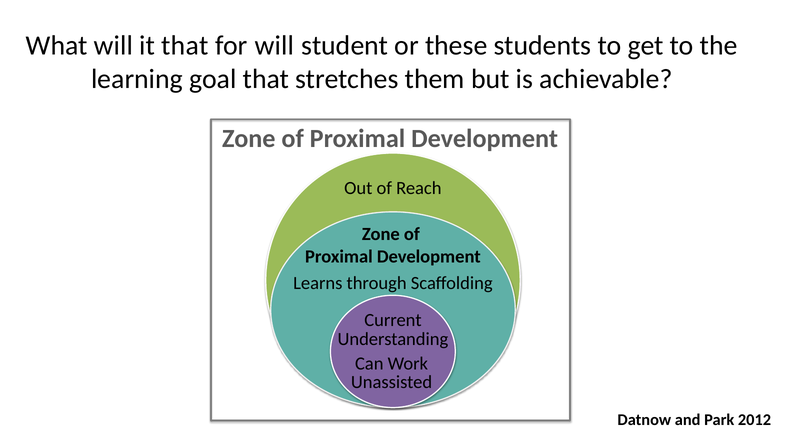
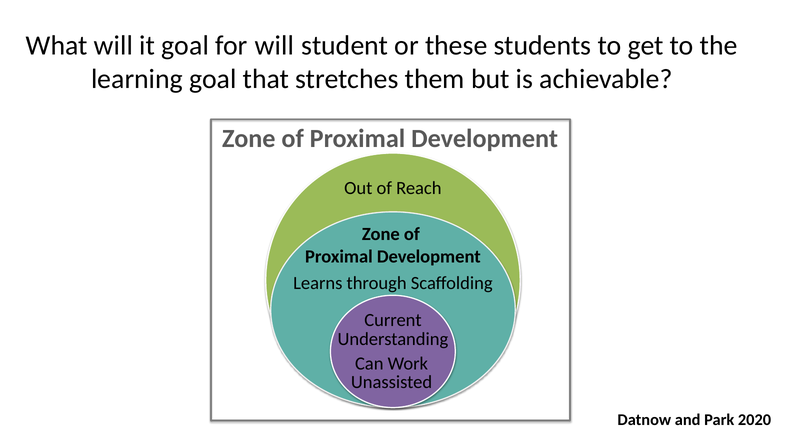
it that: that -> goal
2012: 2012 -> 2020
